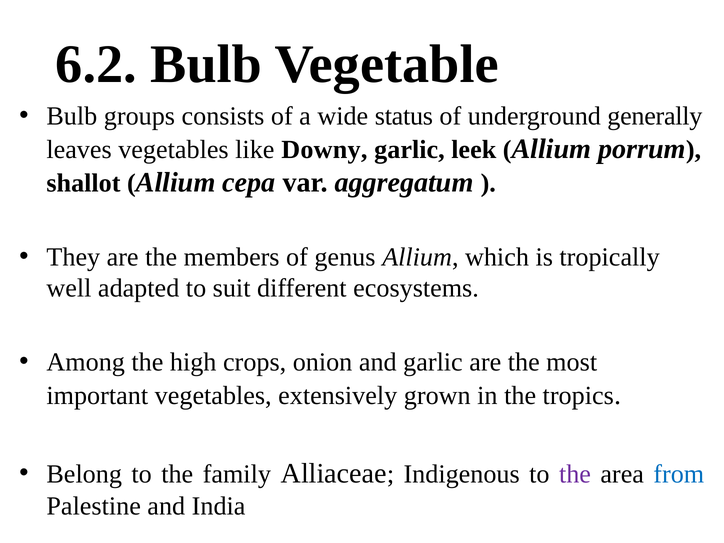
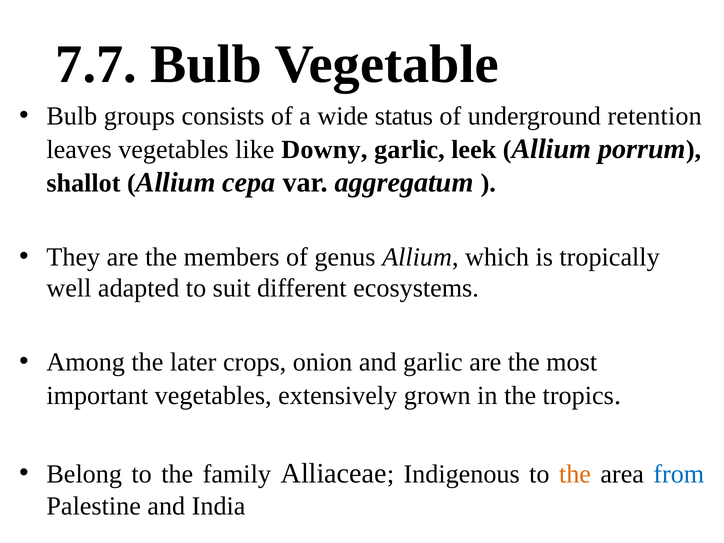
6.2: 6.2 -> 7.7
generally: generally -> retention
high: high -> later
the at (575, 474) colour: purple -> orange
